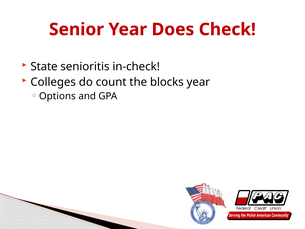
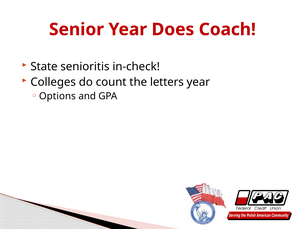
Check: Check -> Coach
blocks: blocks -> letters
